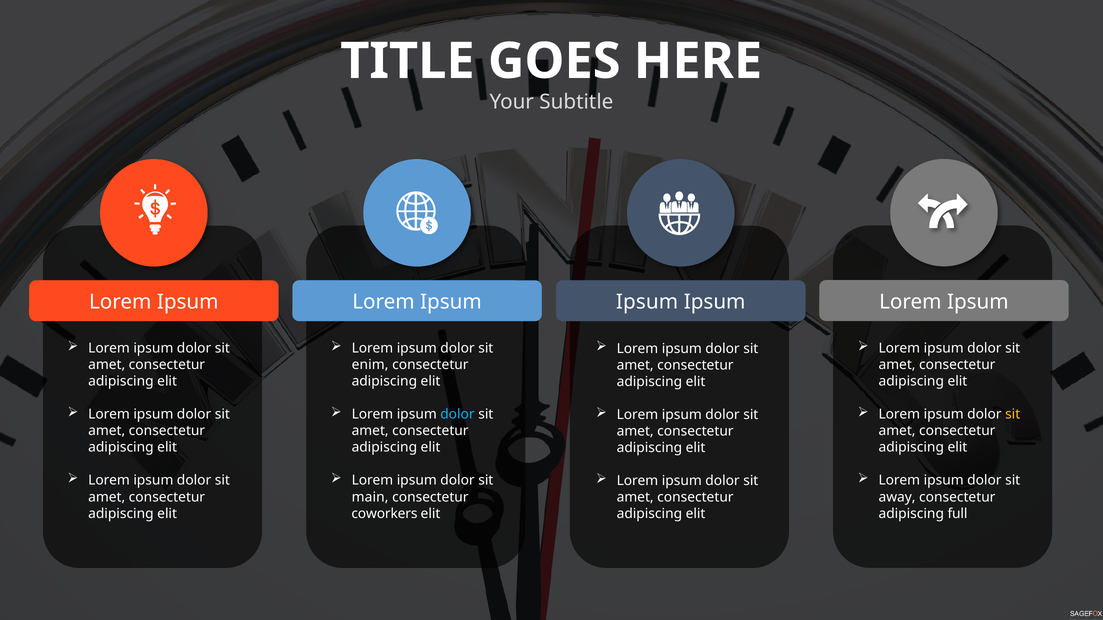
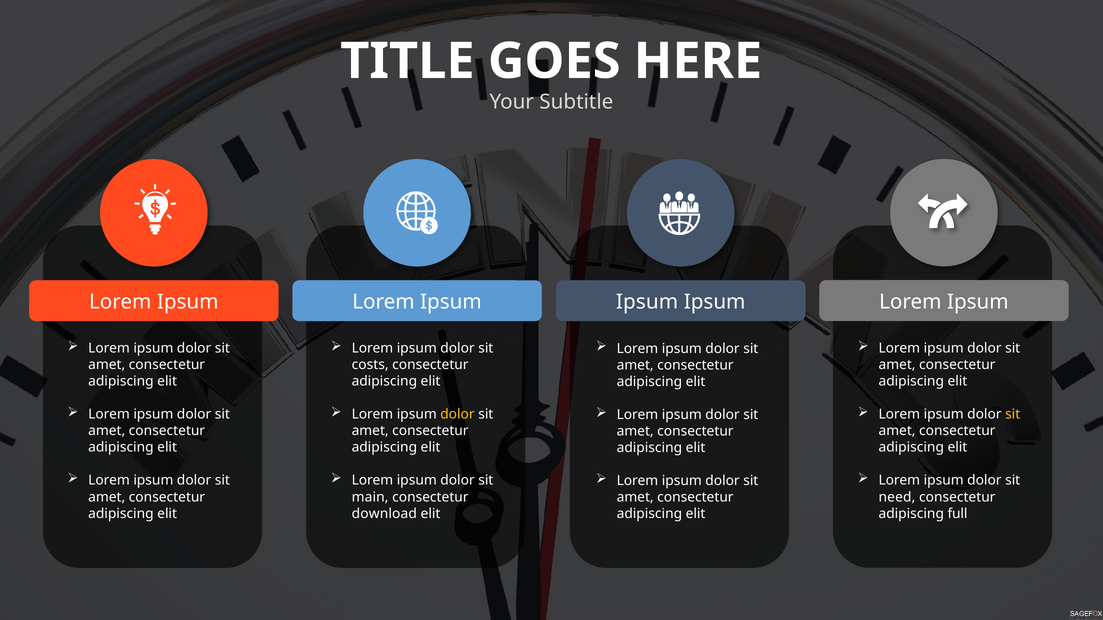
enim: enim -> costs
dolor at (457, 415) colour: light blue -> yellow
away: away -> need
coworkers: coworkers -> download
